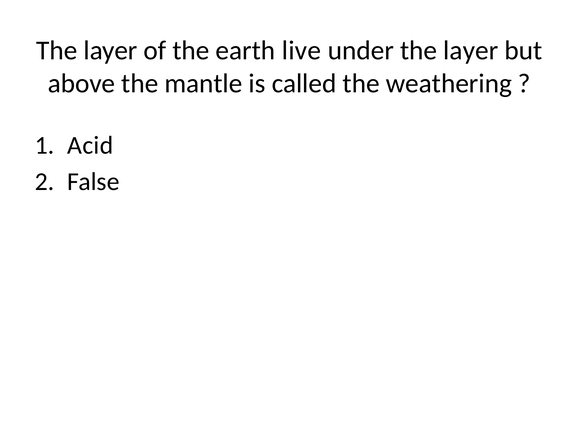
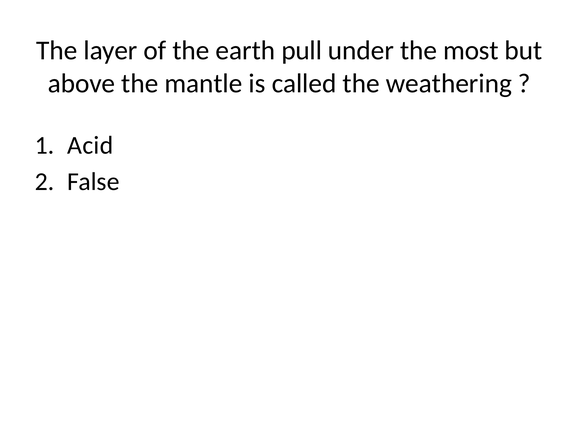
live: live -> pull
under the layer: layer -> most
